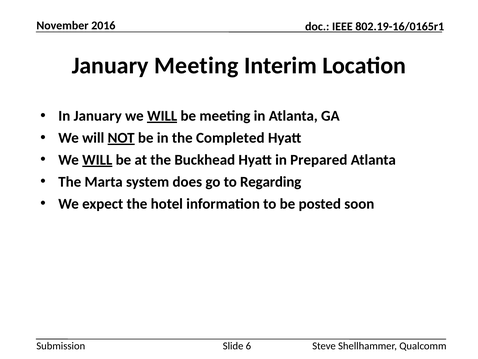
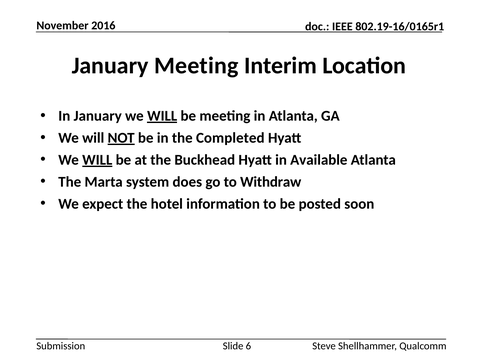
Prepared: Prepared -> Available
Regarding: Regarding -> Withdraw
